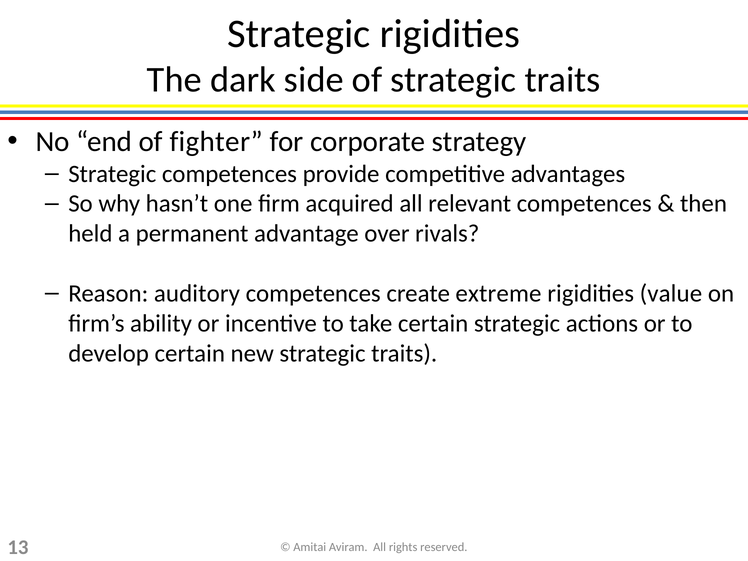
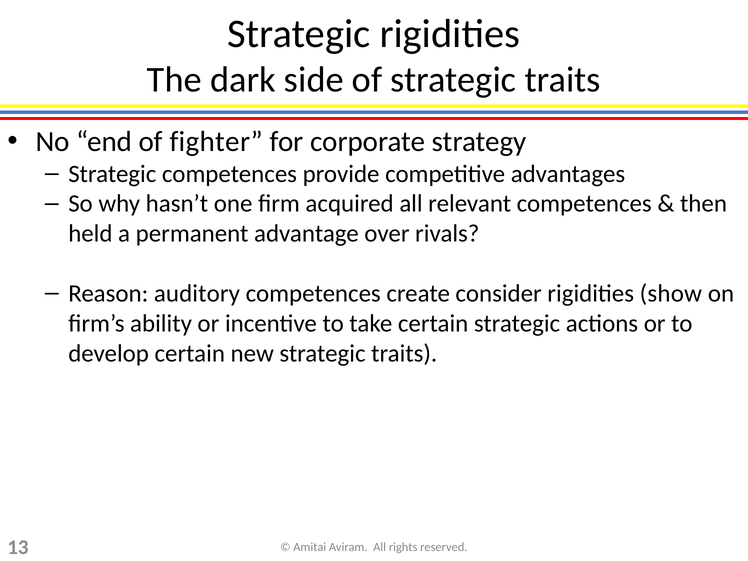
extreme: extreme -> consider
value: value -> show
